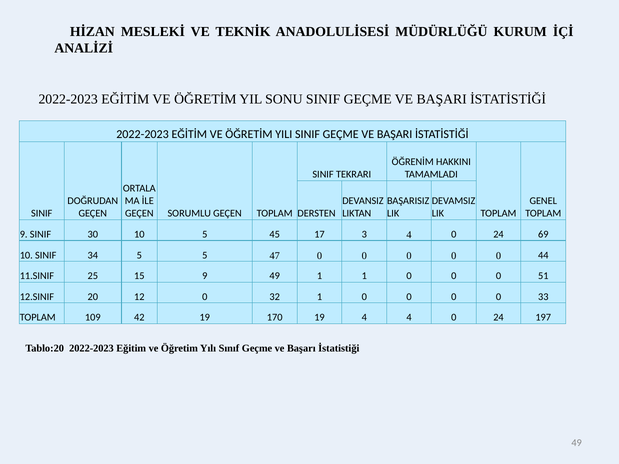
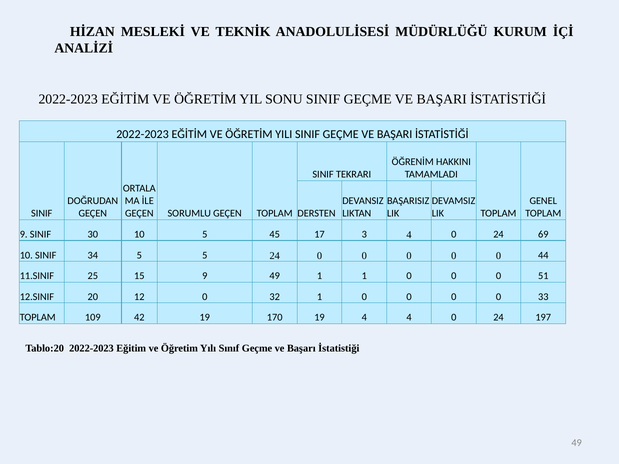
5 47: 47 -> 24
